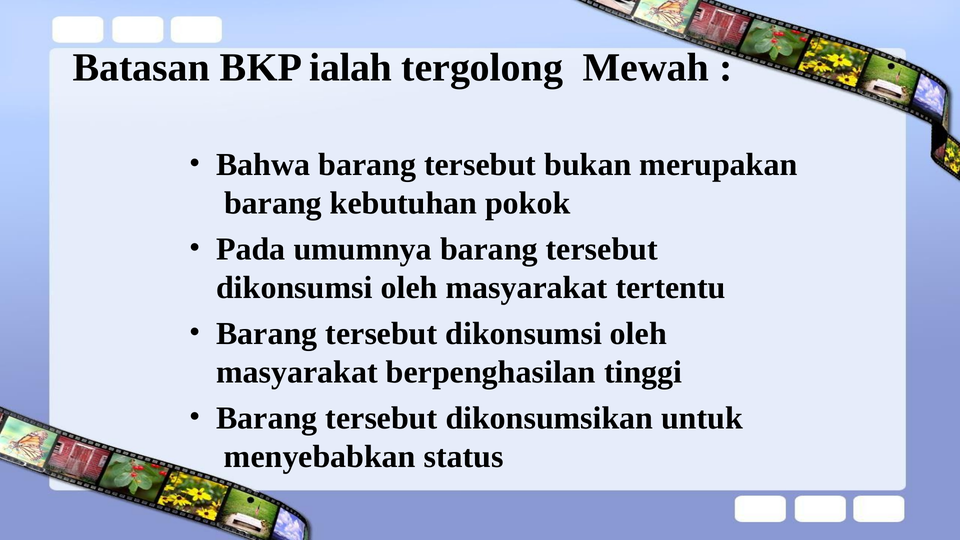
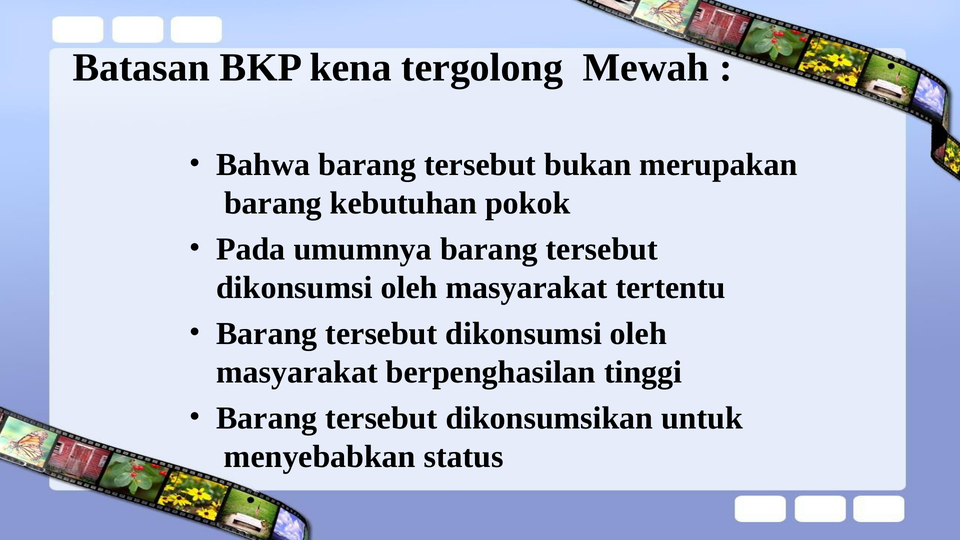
ialah: ialah -> kena
